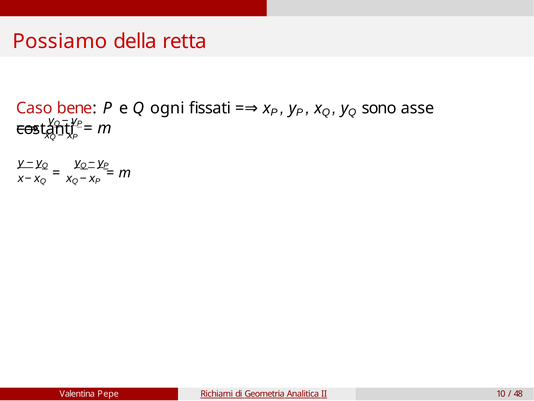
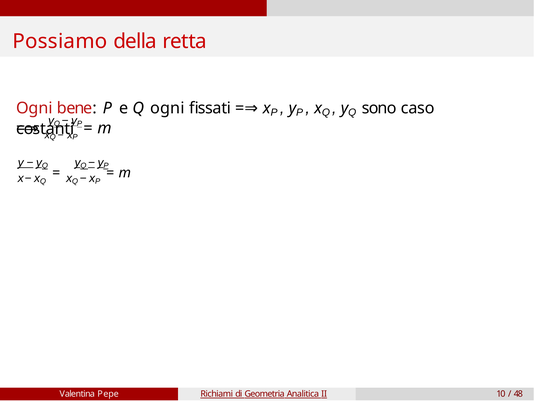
Caso at (34, 108): Caso -> Ogni
asse: asse -> caso
